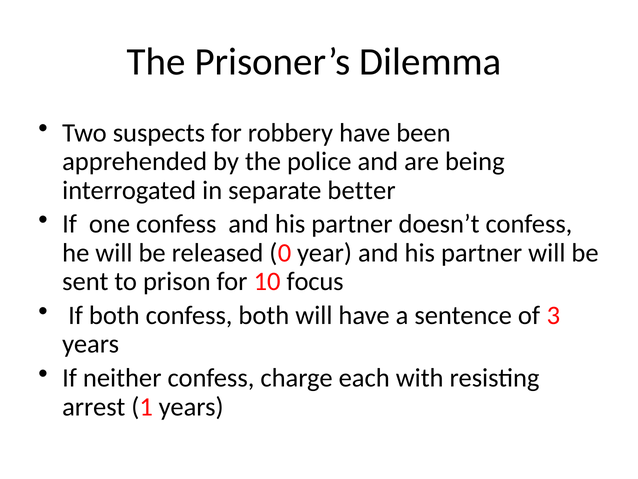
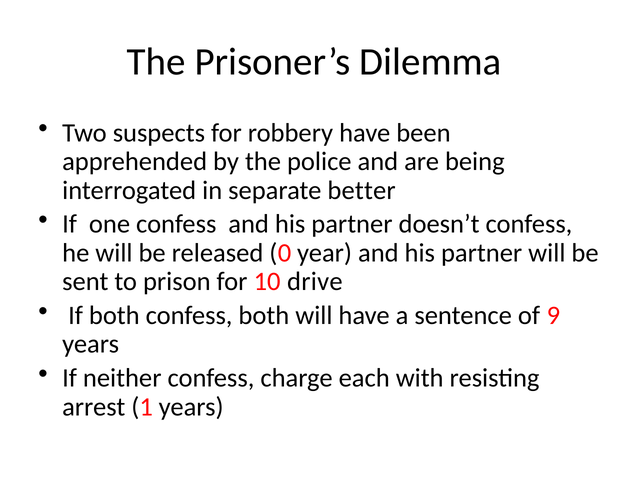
focus: focus -> drive
3: 3 -> 9
